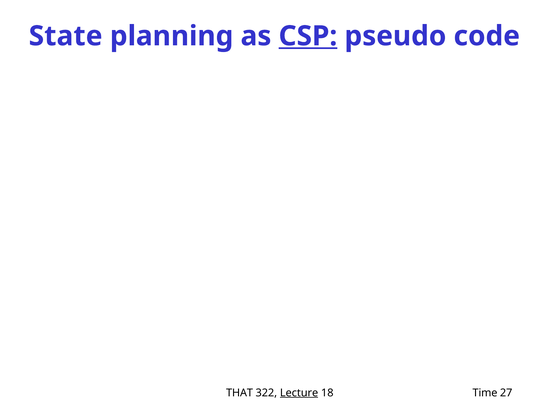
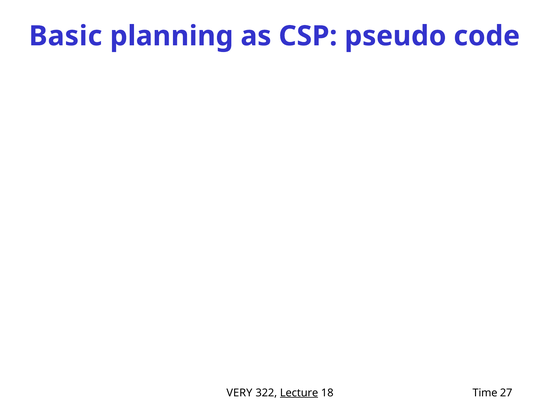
State: State -> Basic
CSP underline: present -> none
THAT: THAT -> VERY
